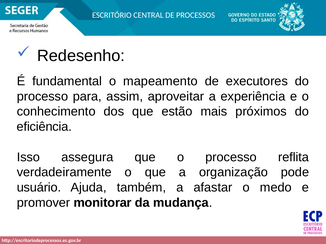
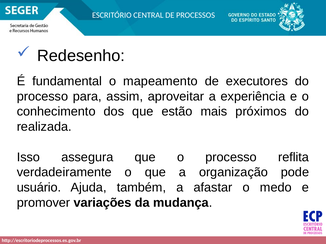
eficiência: eficiência -> realizada
monitorar: monitorar -> variações
